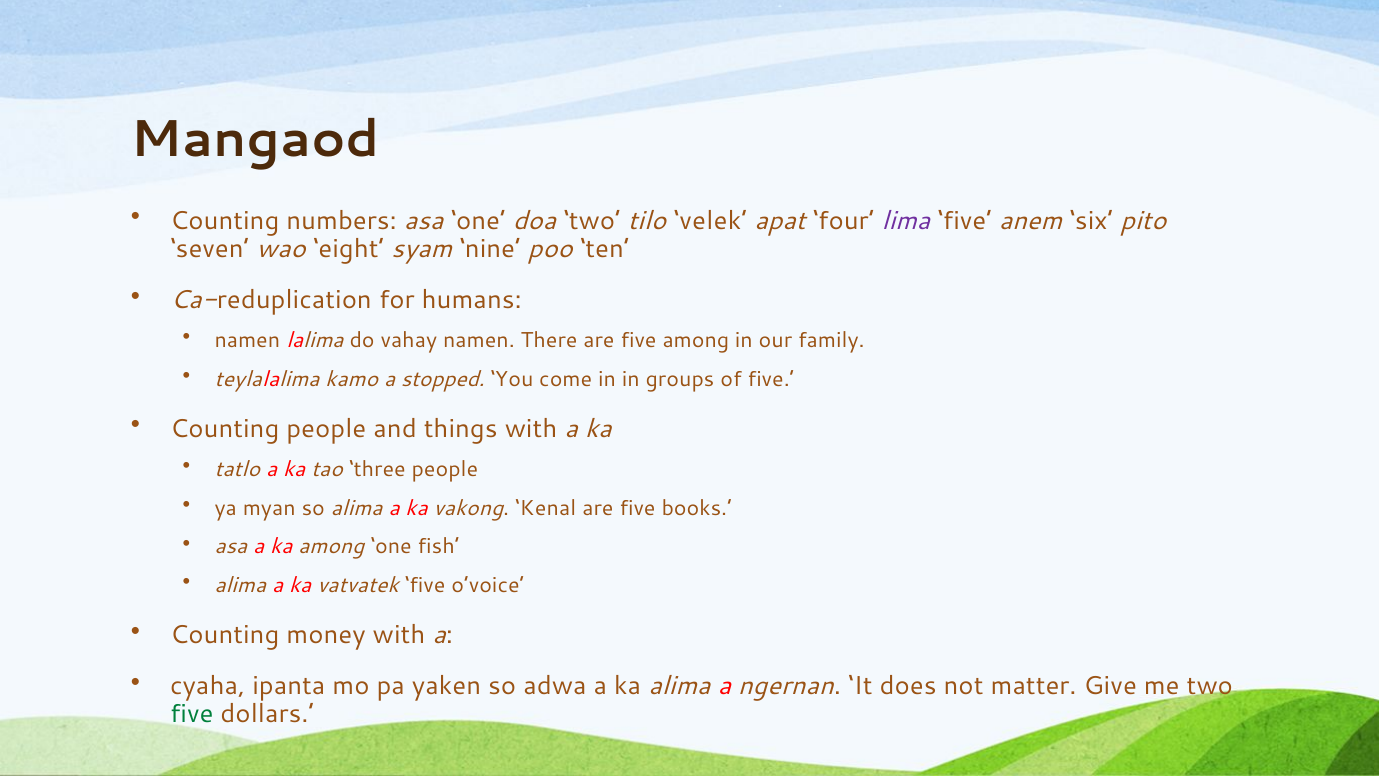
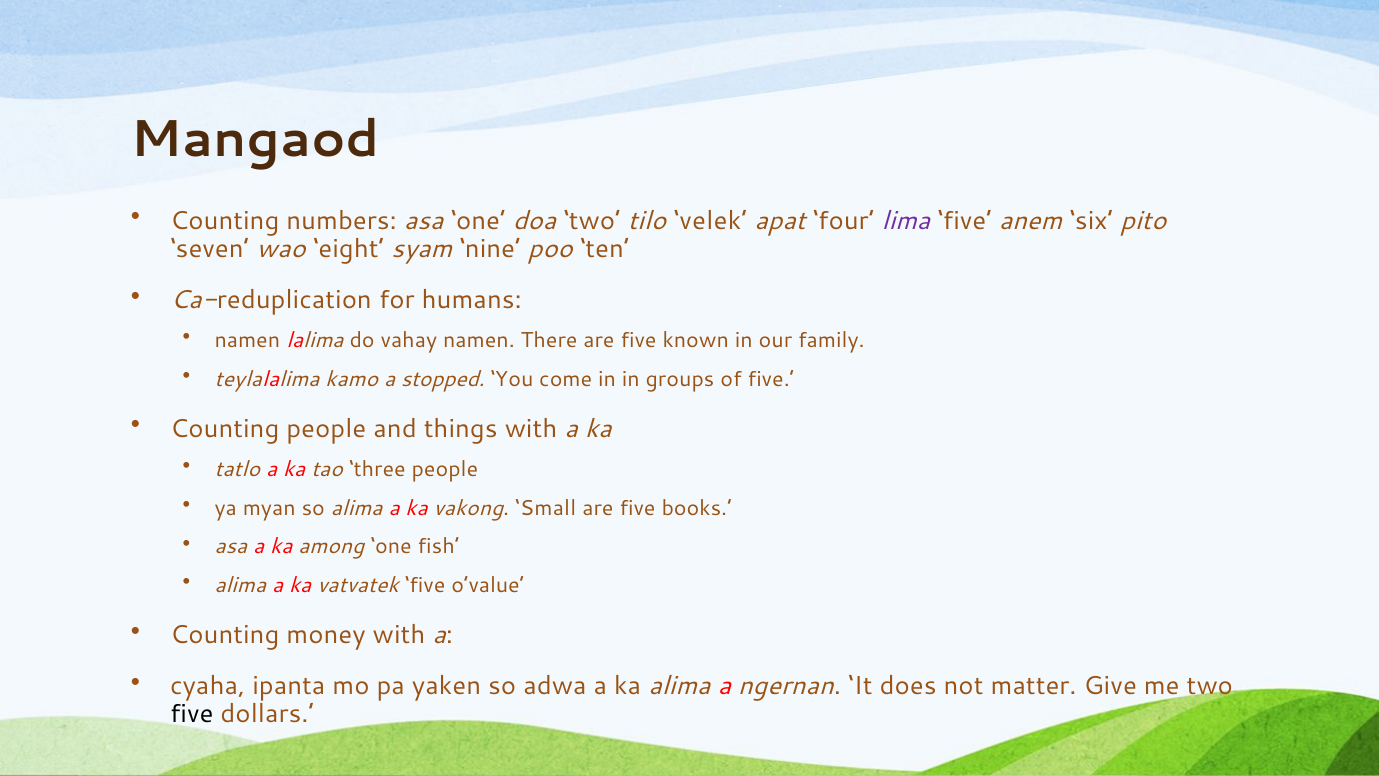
five among: among -> known
Kenal: Kenal -> Small
o’voice: o’voice -> o’value
five at (192, 714) colour: green -> black
